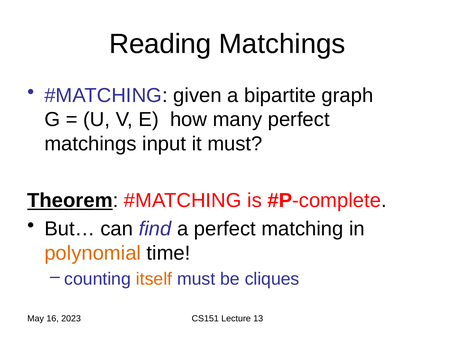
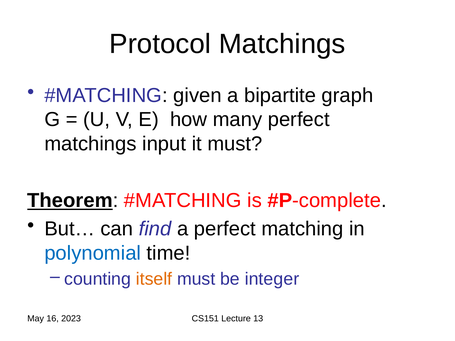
Reading: Reading -> Protocol
polynomial colour: orange -> blue
cliques: cliques -> integer
